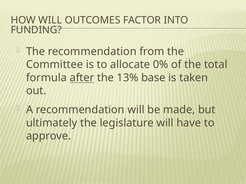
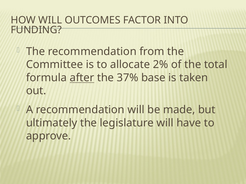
0%: 0% -> 2%
13%: 13% -> 37%
